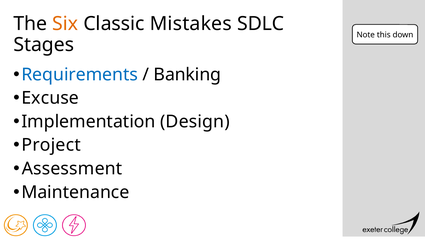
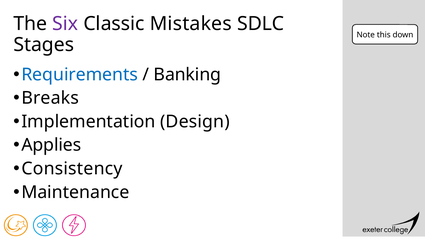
Six colour: orange -> purple
Excuse: Excuse -> Breaks
Project: Project -> Applies
Assessment: Assessment -> Consistency
